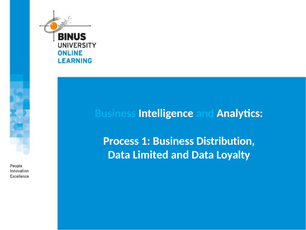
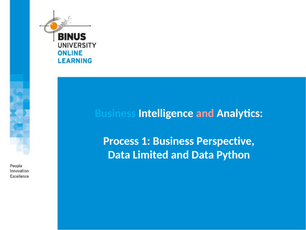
and at (205, 113) colour: light blue -> pink
Distribution: Distribution -> Perspective
Loyalty: Loyalty -> Python
